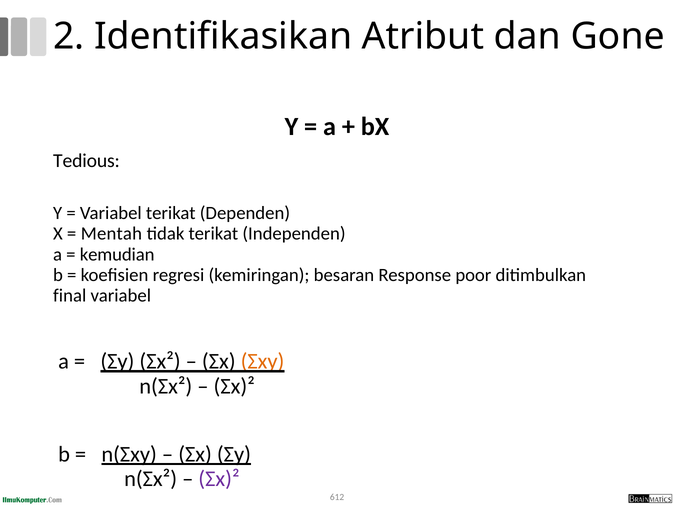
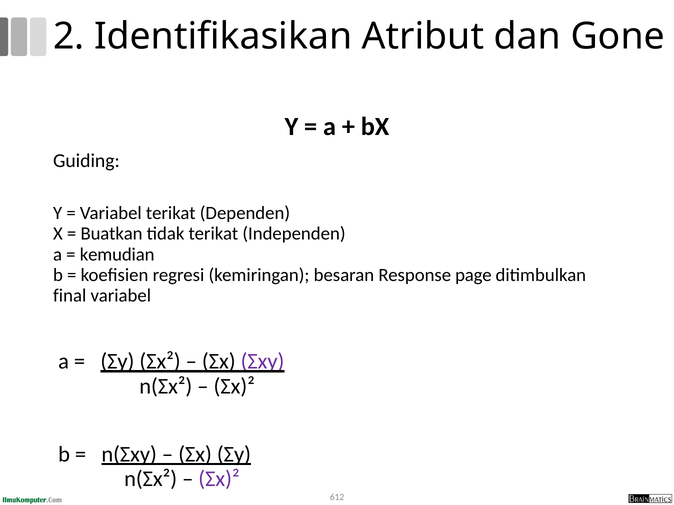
Tedious: Tedious -> Guiding
Mentah: Mentah -> Buatkan
poor: poor -> page
Σxy colour: orange -> purple
